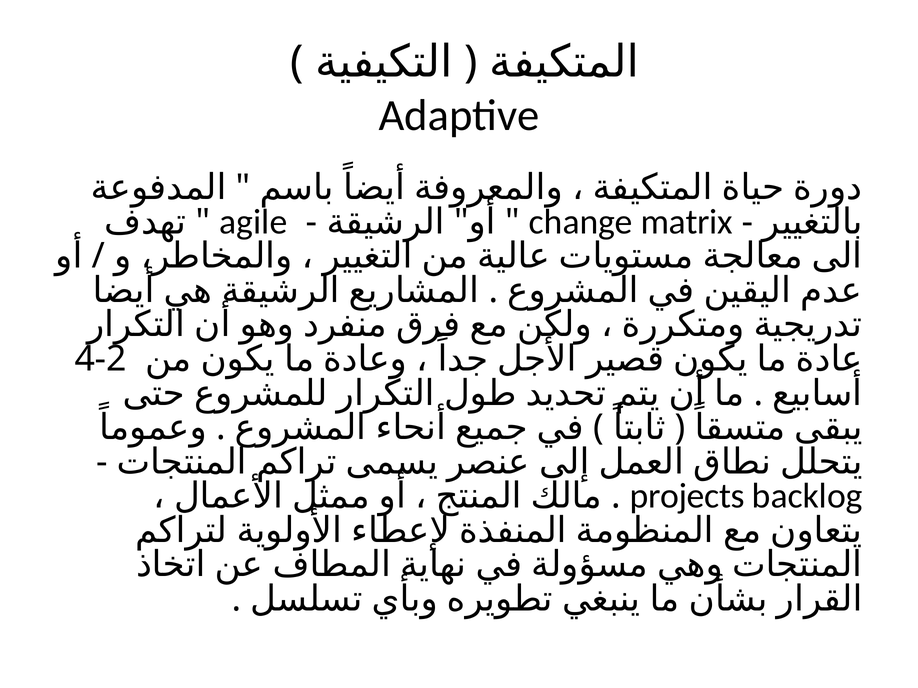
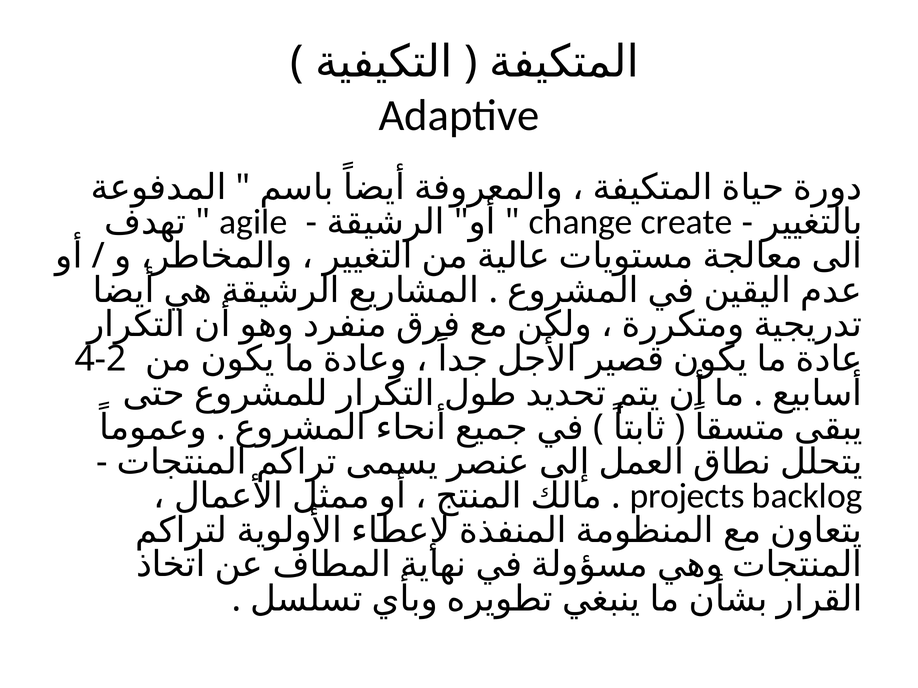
matrix: matrix -> create
